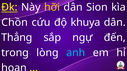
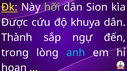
hỡi colour: yellow -> light green
Chồn: Chồn -> Được
Thẳng: Thẳng -> Thành
